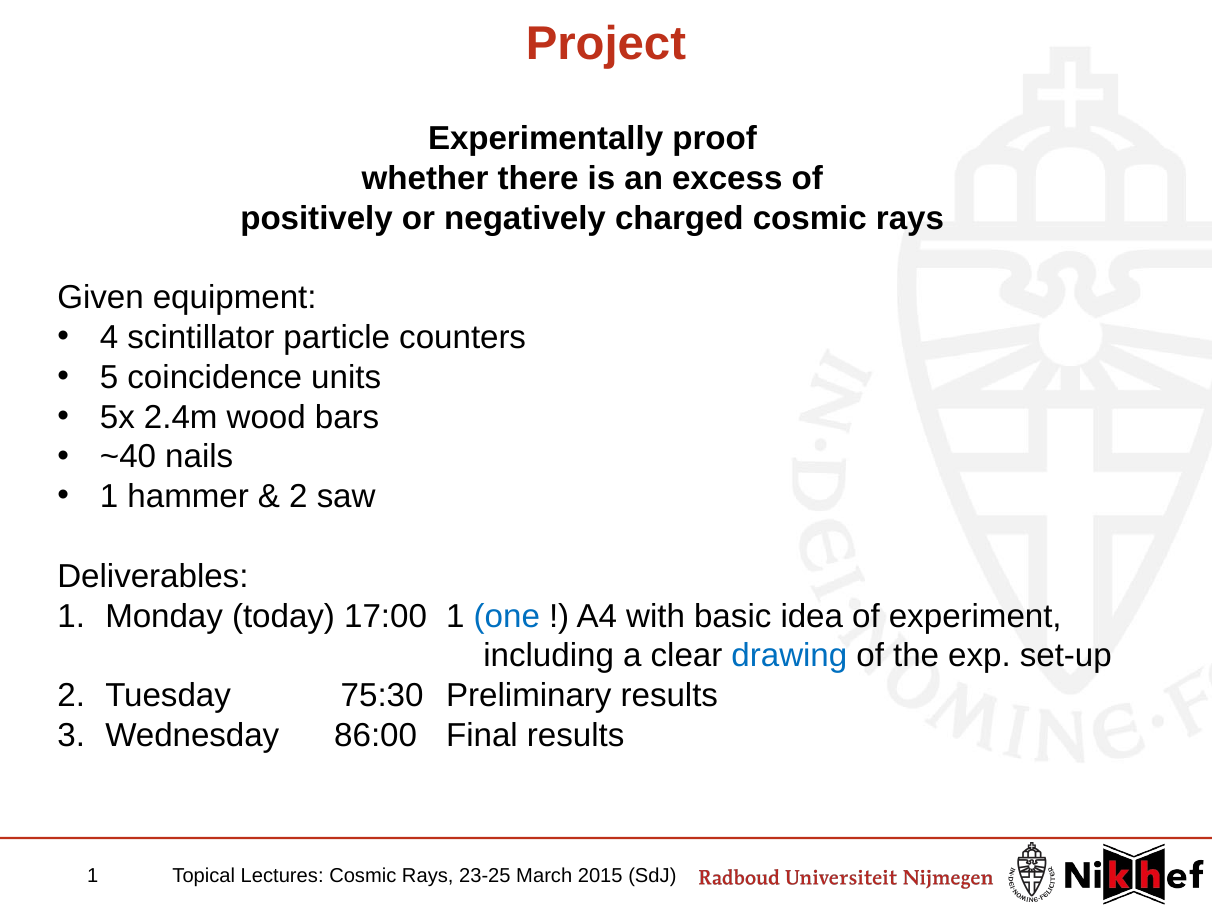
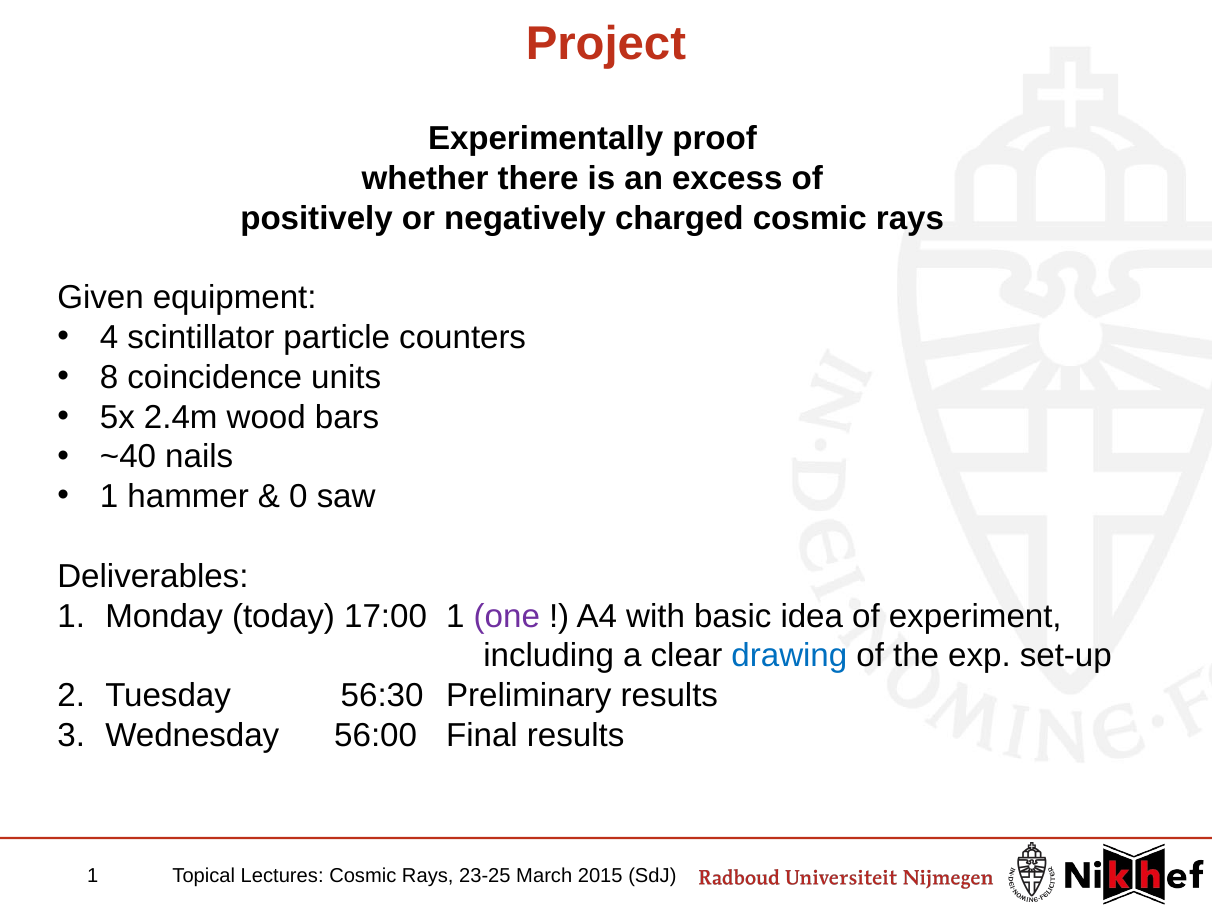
5: 5 -> 8
2 at (298, 497): 2 -> 0
one colour: blue -> purple
75:30: 75:30 -> 56:30
86:00: 86:00 -> 56:00
